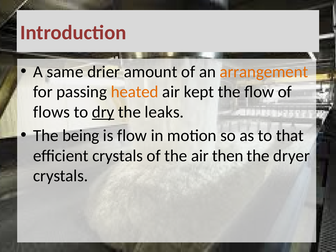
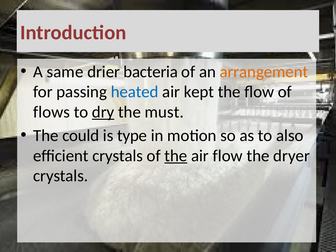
amount: amount -> bacteria
heated colour: orange -> blue
leaks: leaks -> must
being: being -> could
is flow: flow -> type
that: that -> also
the at (176, 156) underline: none -> present
air then: then -> flow
